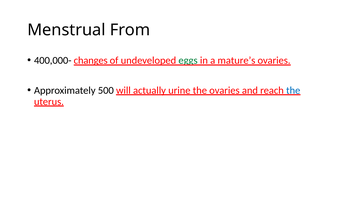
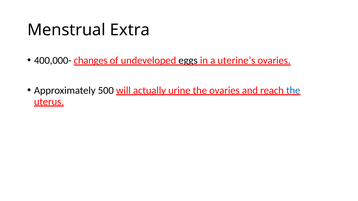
From: From -> Extra
eggs colour: green -> black
mature’s: mature’s -> uterine’s
